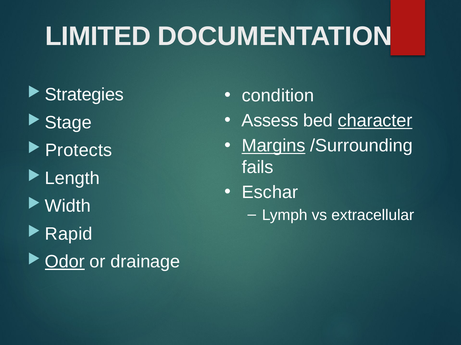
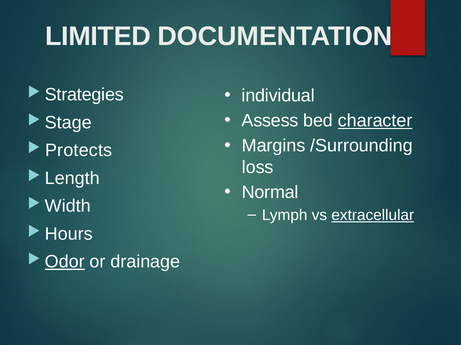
condition: condition -> individual
Margins underline: present -> none
fails: fails -> loss
Eschar: Eschar -> Normal
extracellular underline: none -> present
Rapid: Rapid -> Hours
